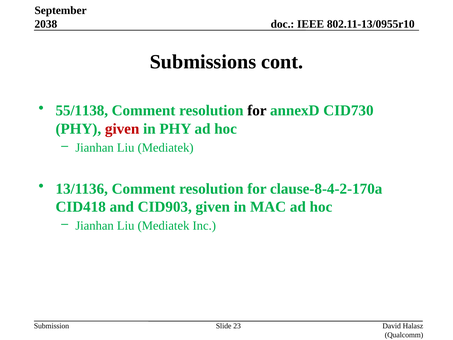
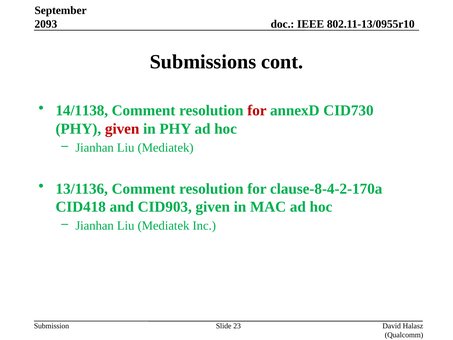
2038: 2038 -> 2093
55/1138: 55/1138 -> 14/1138
for at (257, 111) colour: black -> red
